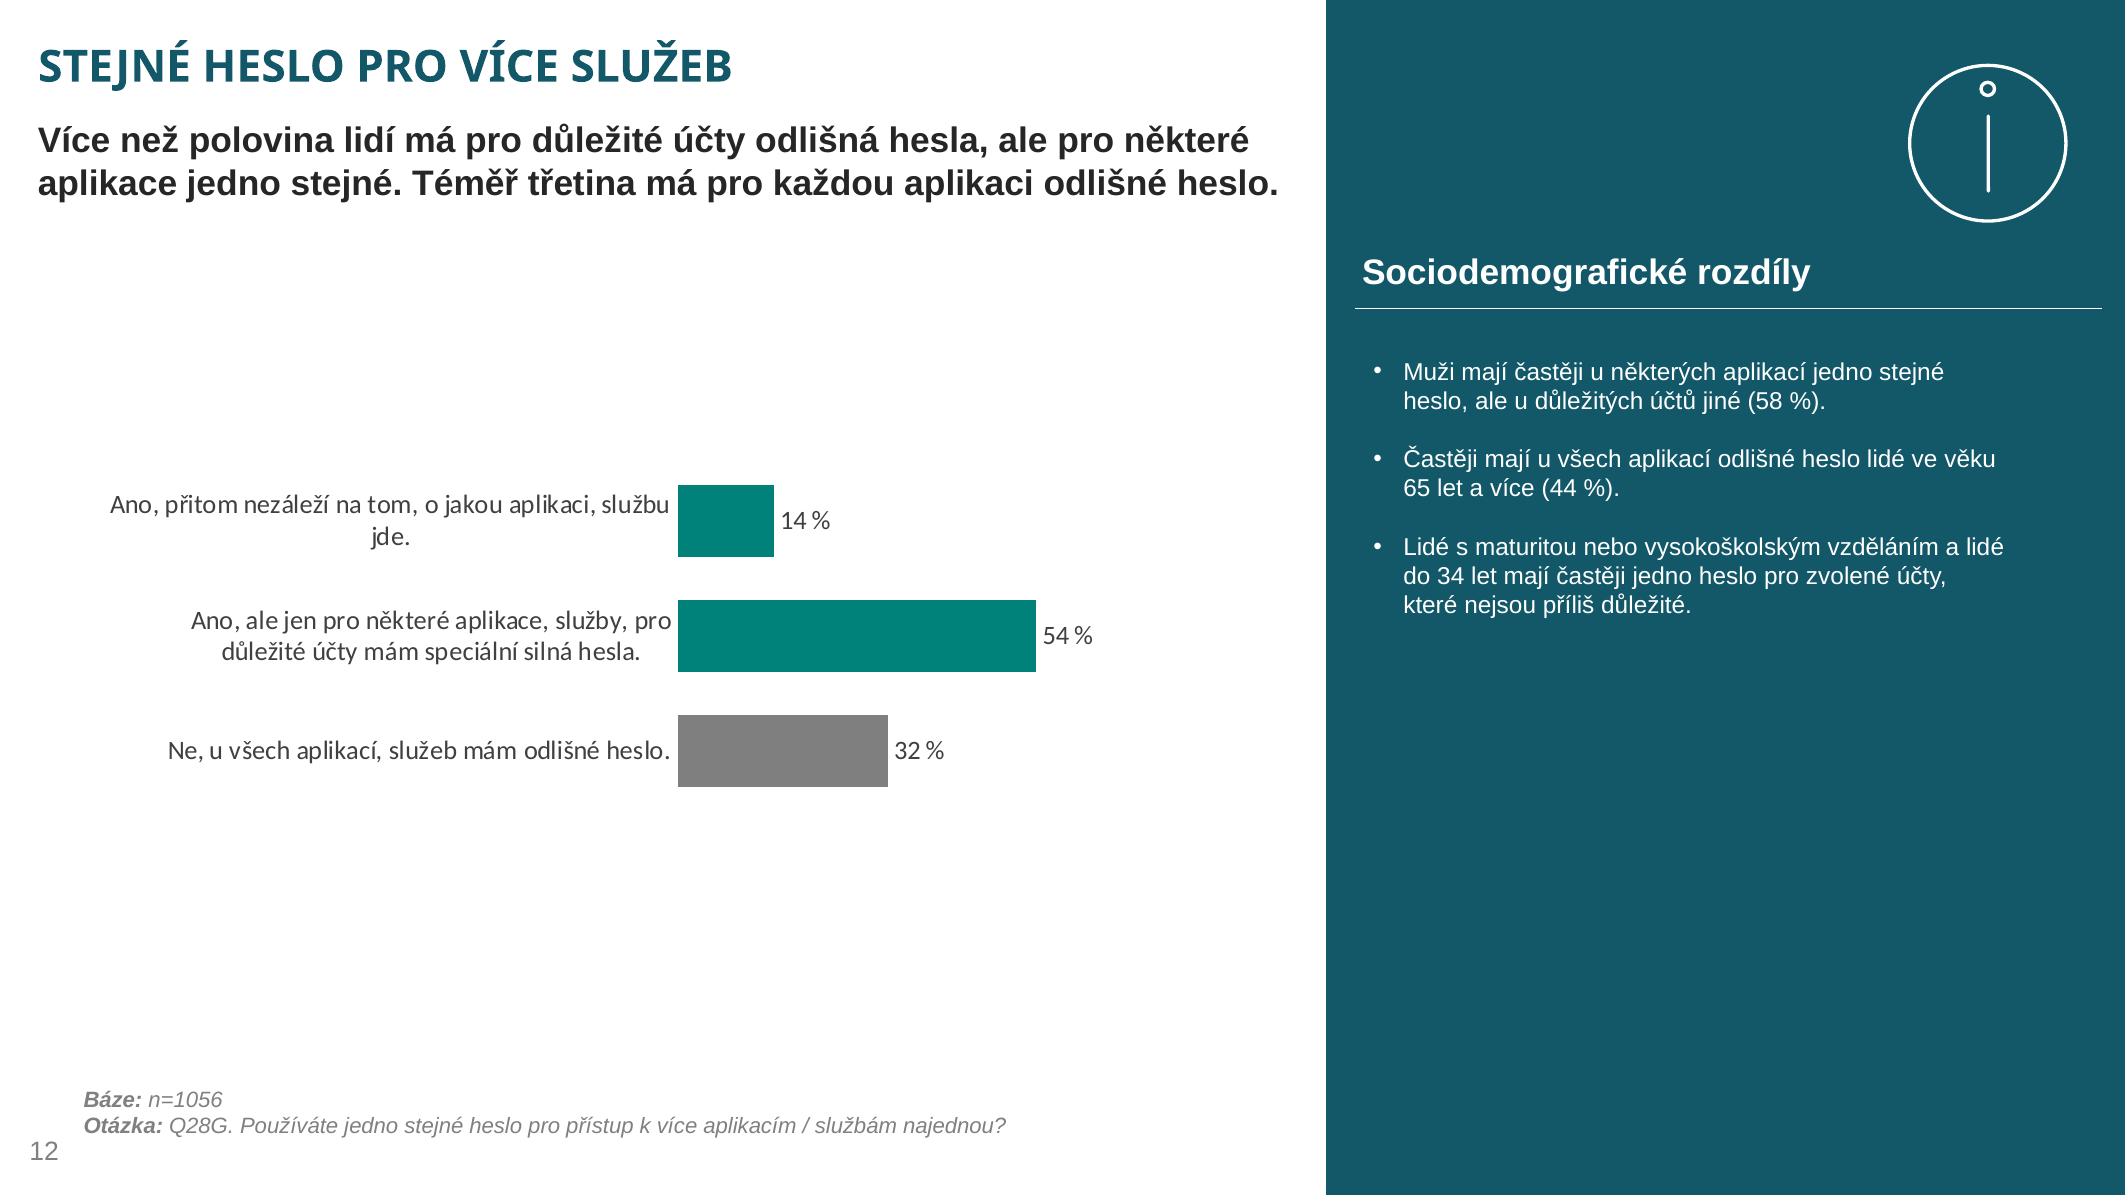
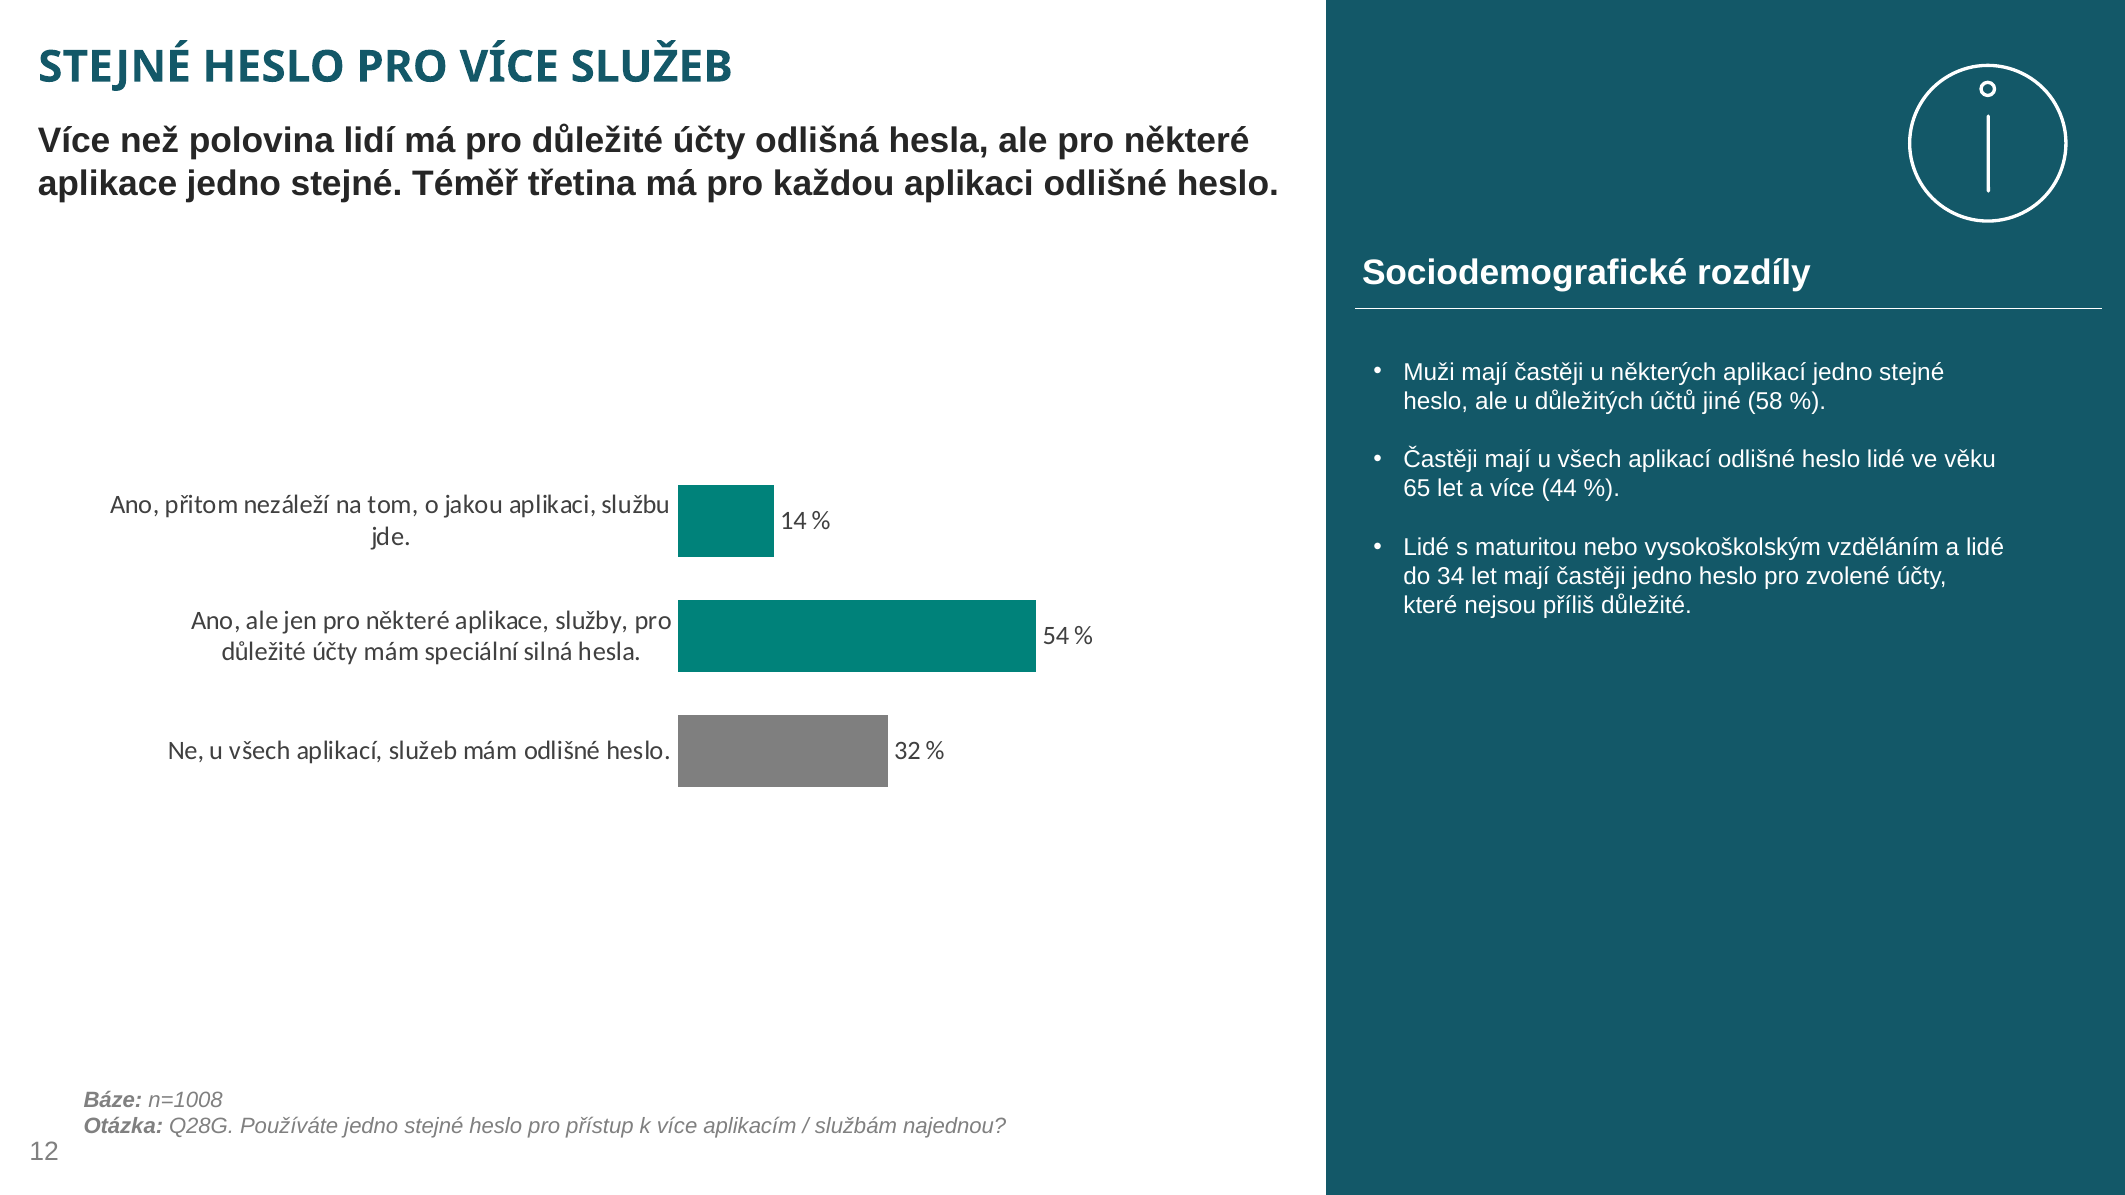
n=1056: n=1056 -> n=1008
